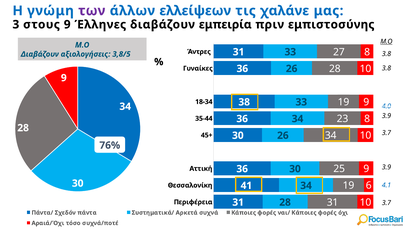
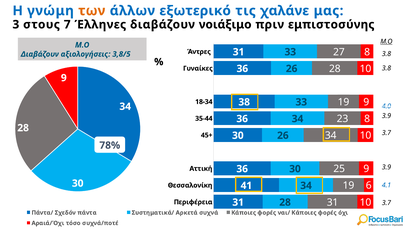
των colour: purple -> orange
ελλείψεων: ελλείψεων -> εξωτερικό
στους 9: 9 -> 7
εμπειρία: εμπειρία -> νοιάξιμο
76%: 76% -> 78%
